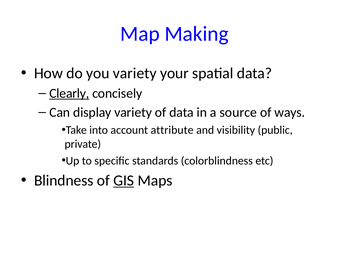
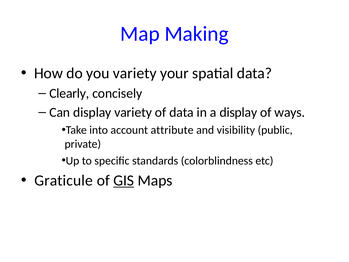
Clearly underline: present -> none
a source: source -> display
Blindness: Blindness -> Graticule
